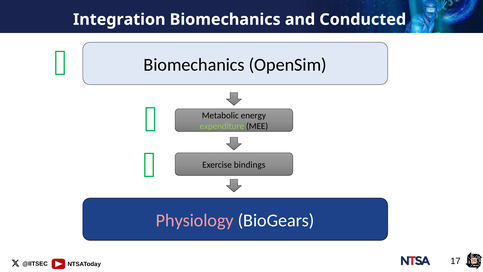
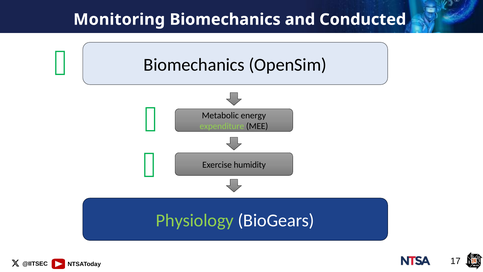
Integration: Integration -> Monitoring
bindings: bindings -> humidity
Physiology colour: pink -> light green
